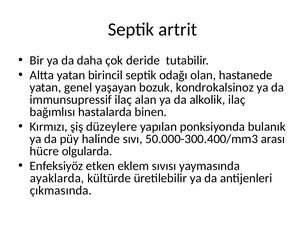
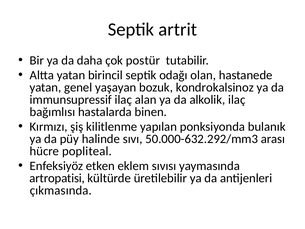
deride: deride -> postür
düzeylere: düzeylere -> kilitlenme
50.000-300.400/mm3: 50.000-300.400/mm3 -> 50.000-632.292/mm3
olgularda: olgularda -> popliteal
ayaklarda: ayaklarda -> artropatisi
